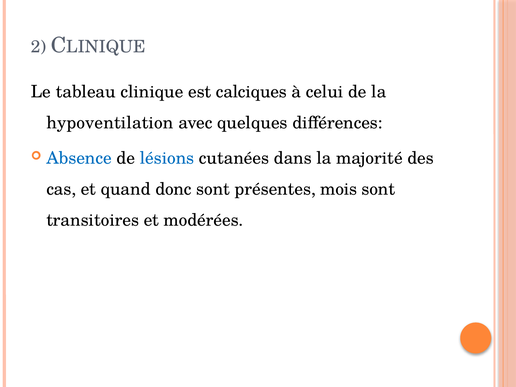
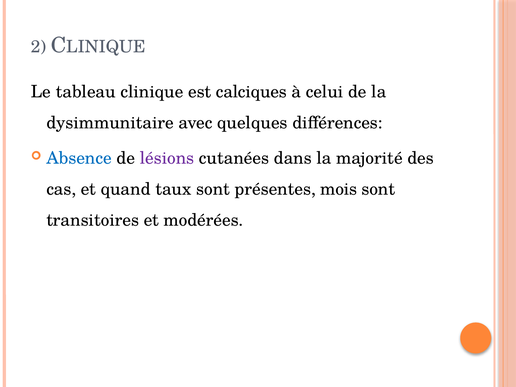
hypoventilation: hypoventilation -> dysimmunitaire
lésions colour: blue -> purple
donc: donc -> taux
